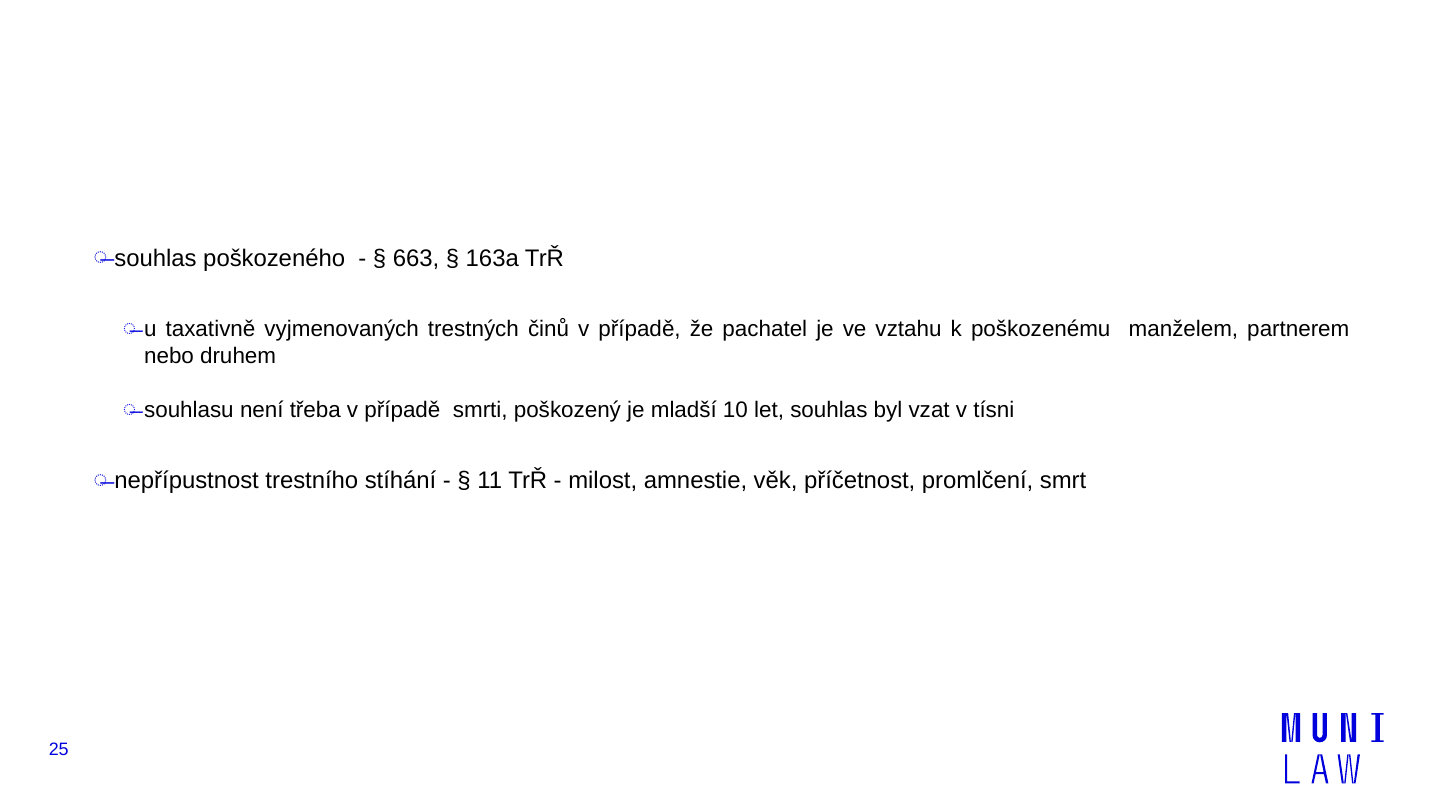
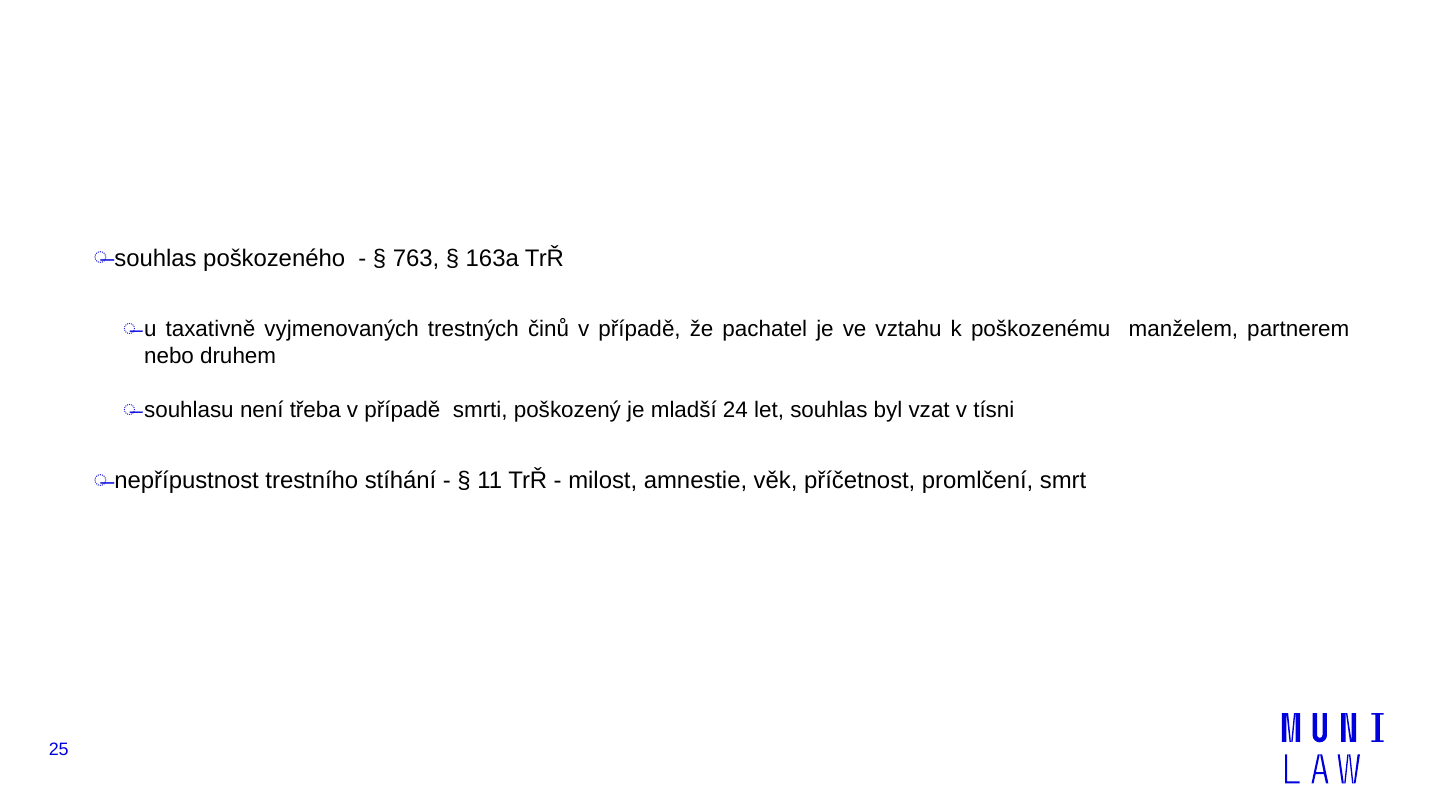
663: 663 -> 763
10: 10 -> 24
